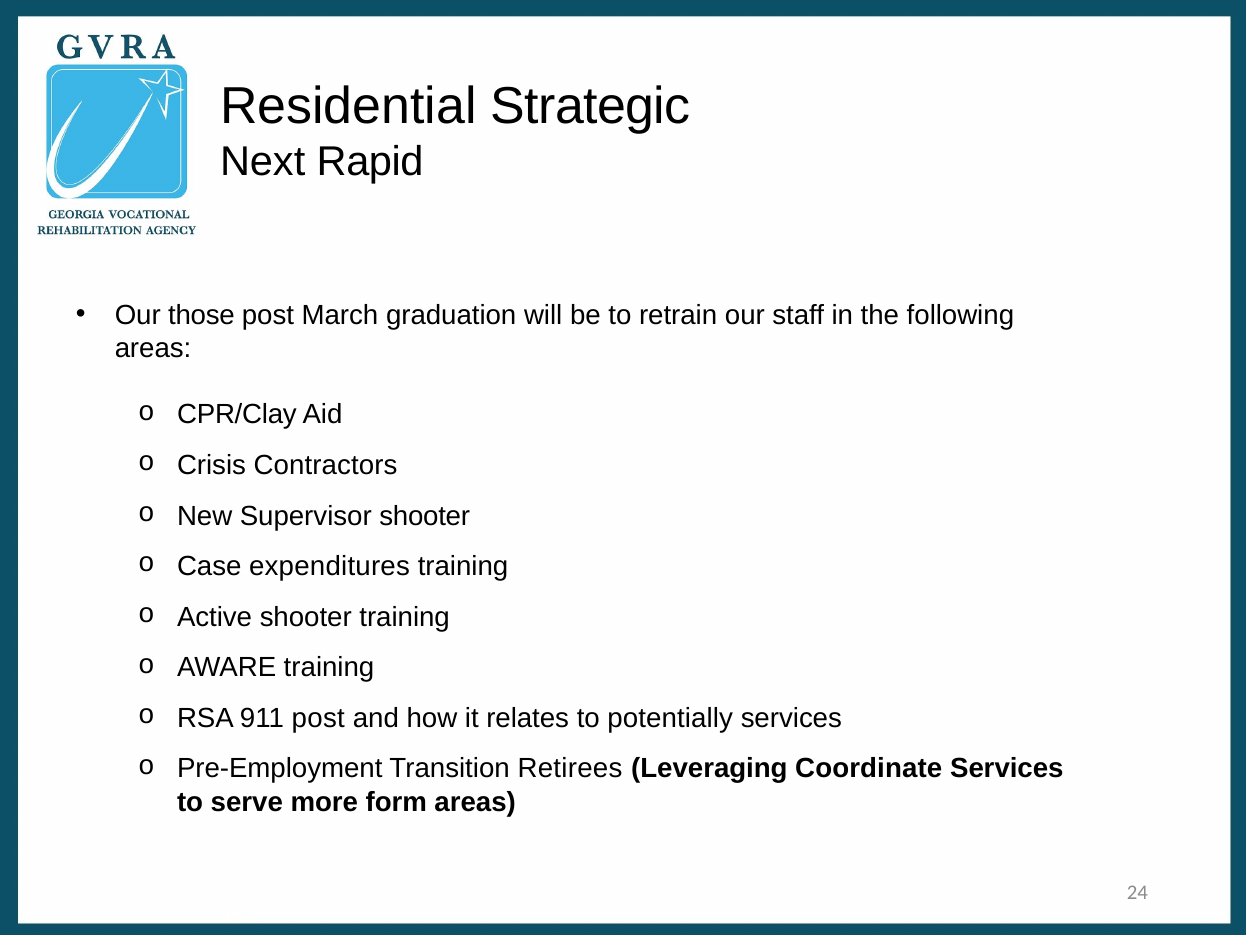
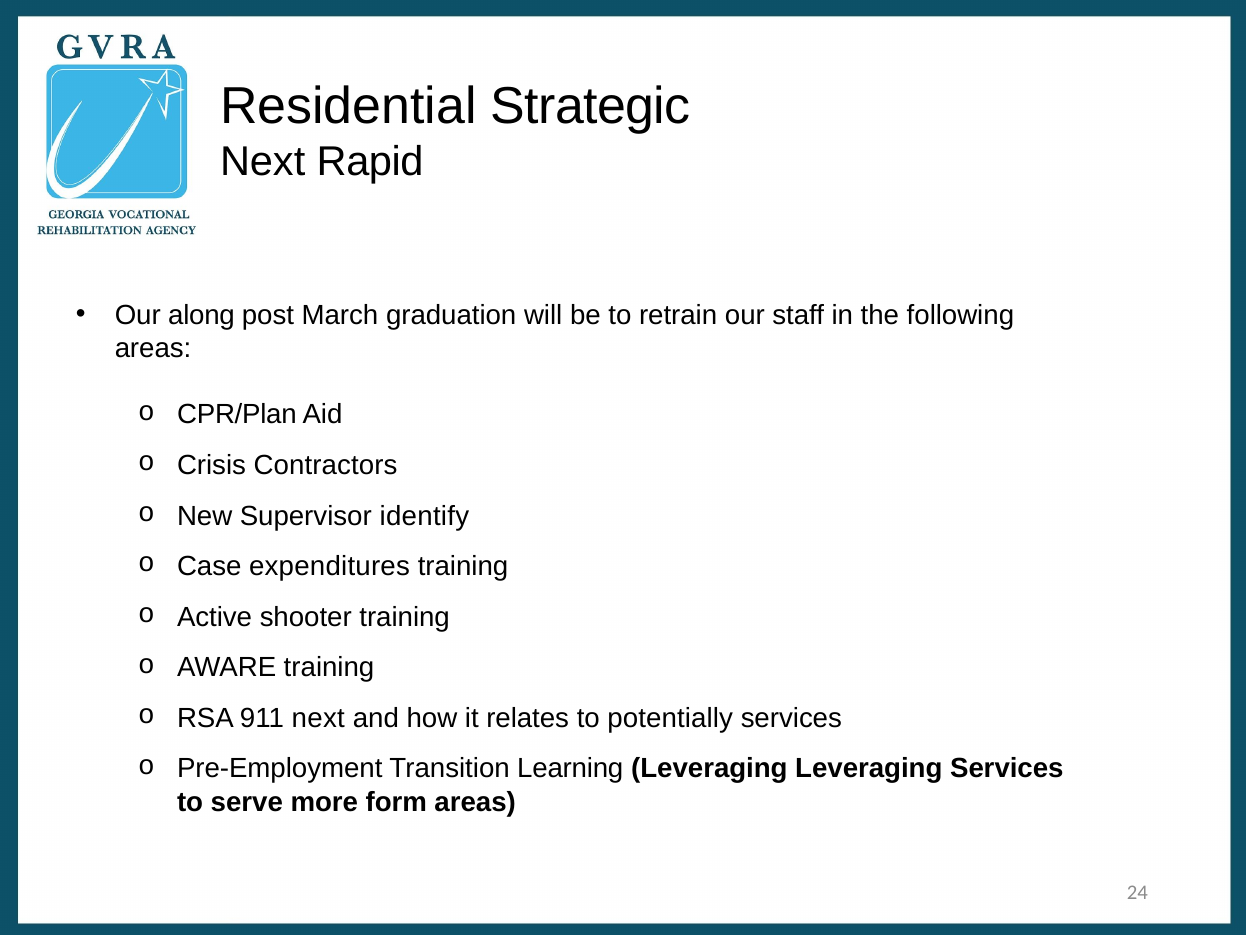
those: those -> along
CPR/Clay: CPR/Clay -> CPR/Plan
Supervisor shooter: shooter -> identify
911 post: post -> next
Retirees: Retirees -> Learning
Leveraging Coordinate: Coordinate -> Leveraging
